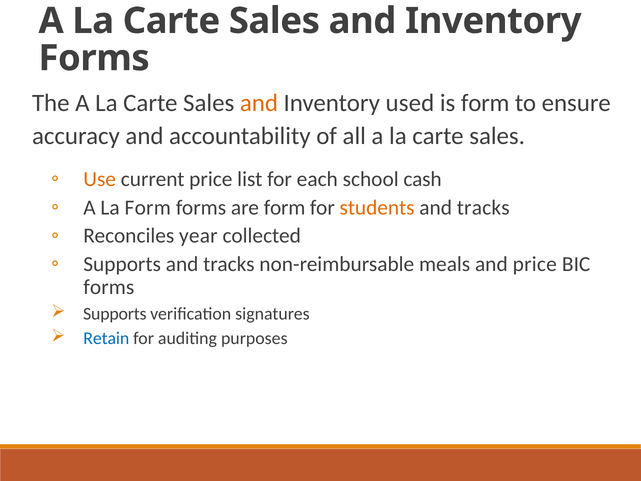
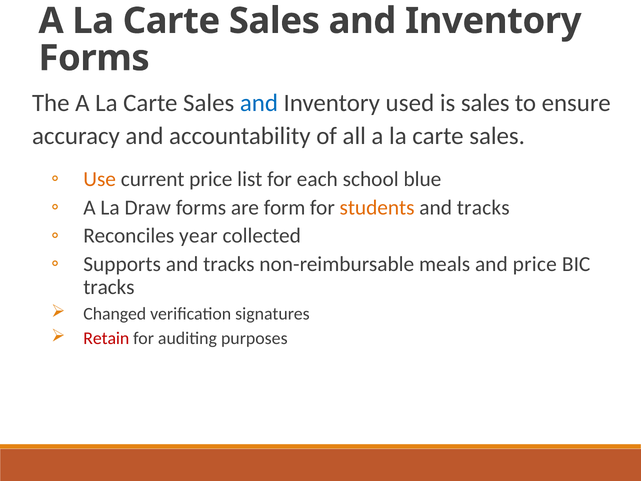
and at (259, 103) colour: orange -> blue
is form: form -> sales
cash: cash -> blue
La Form: Form -> Draw
forms at (109, 287): forms -> tracks
Supports at (115, 314): Supports -> Changed
Retain colour: blue -> red
